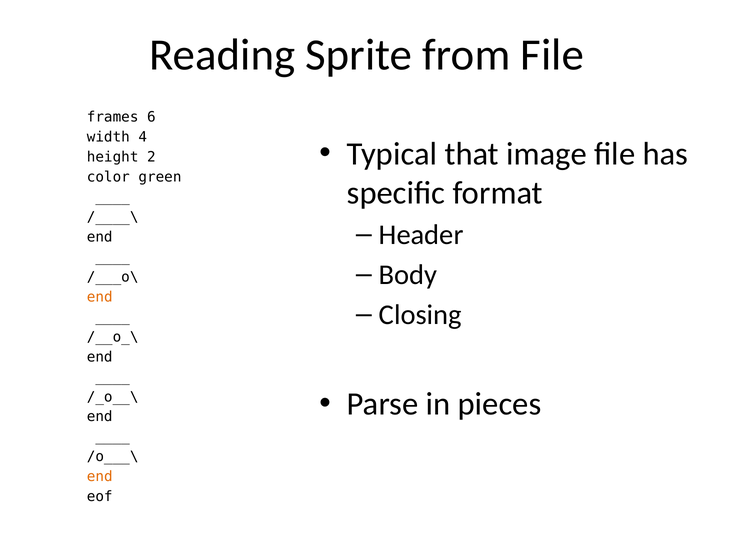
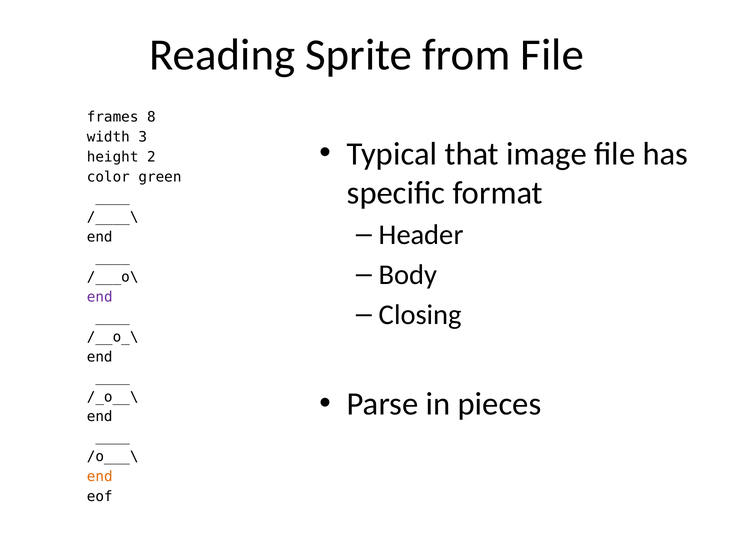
6: 6 -> 8
4: 4 -> 3
end at (100, 297) colour: orange -> purple
